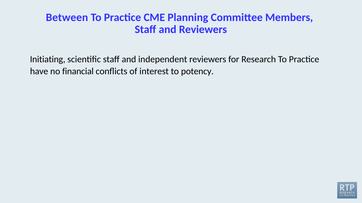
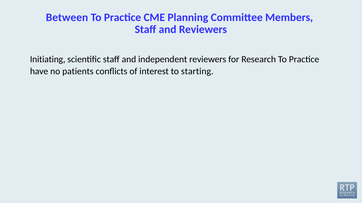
financial: financial -> patients
potency: potency -> starting
